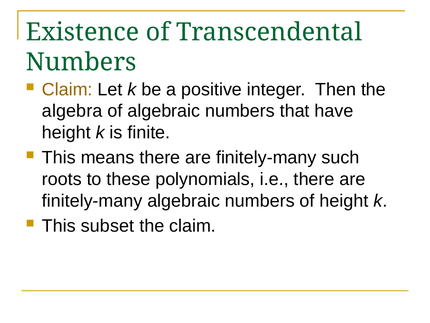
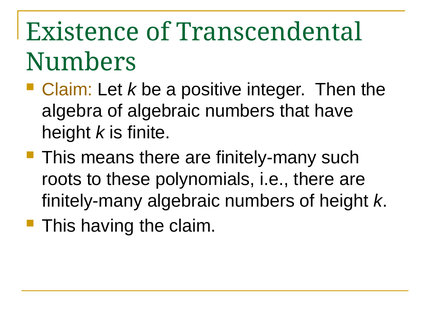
subset: subset -> having
